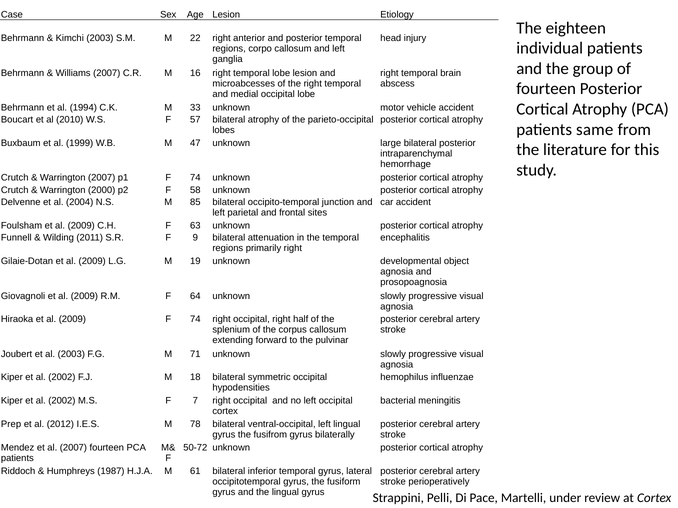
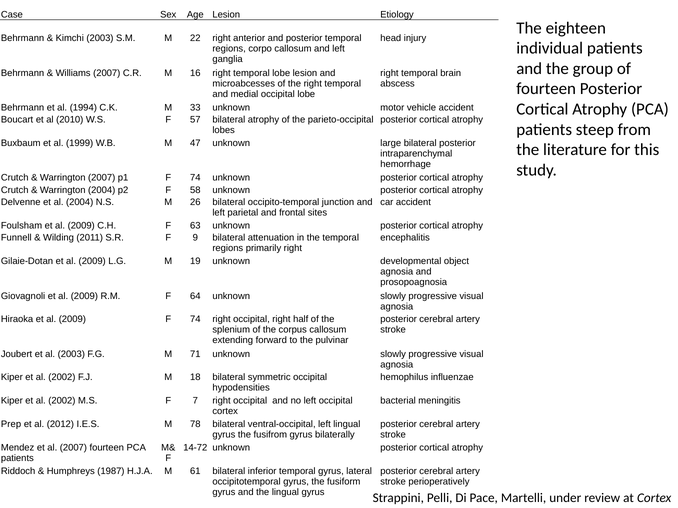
same: same -> steep
Warrington 2000: 2000 -> 2004
85: 85 -> 26
50-72: 50-72 -> 14-72
